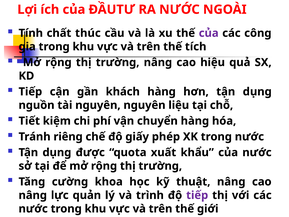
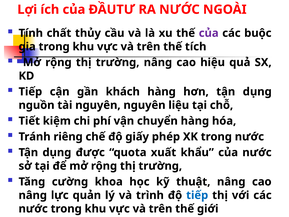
thúc: thúc -> thủy
công: công -> buộc
tiếp at (197, 195) colour: purple -> blue
